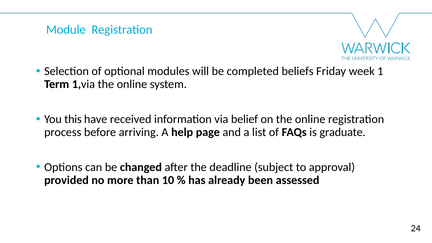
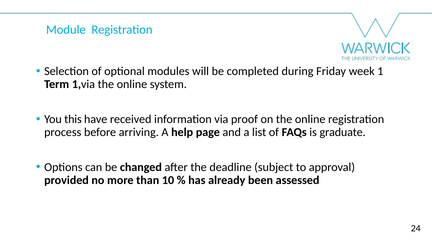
beliefs: beliefs -> during
belief: belief -> proof
